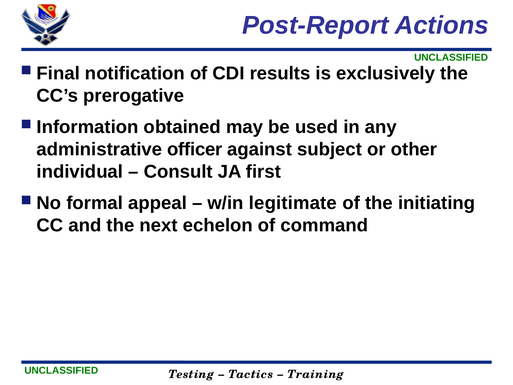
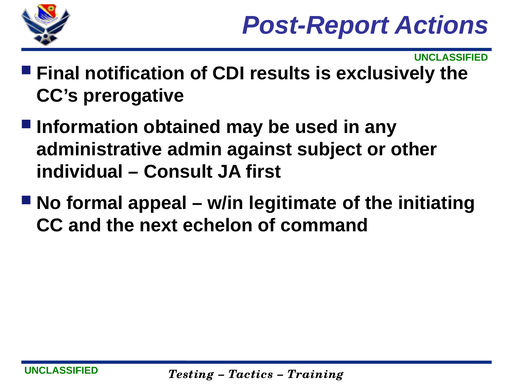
officer: officer -> admin
